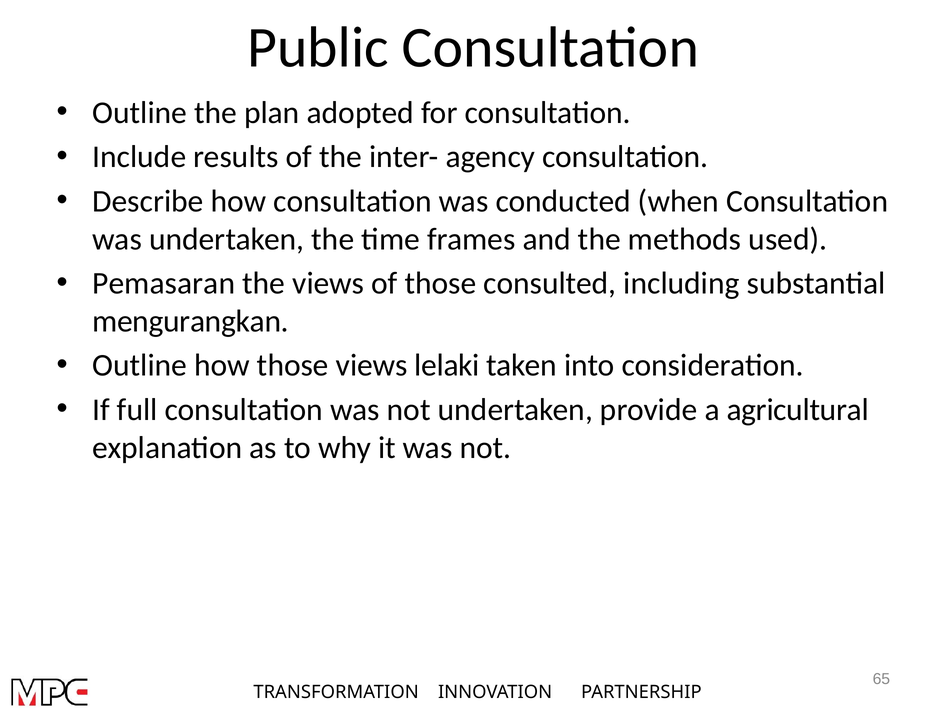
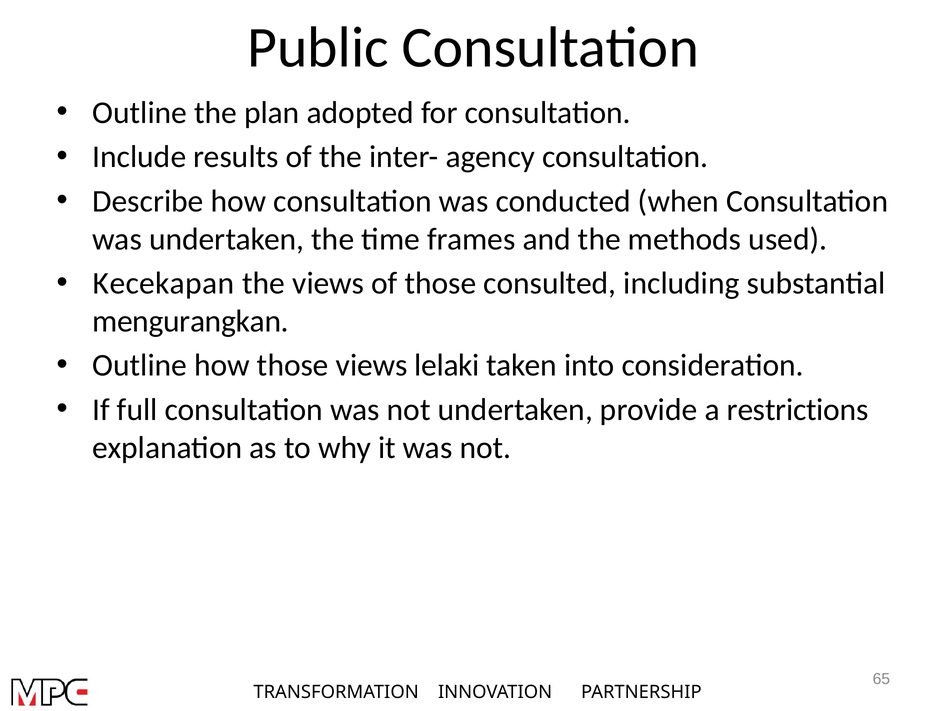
Pemasaran: Pemasaran -> Kecekapan
agricultural: agricultural -> restrictions
